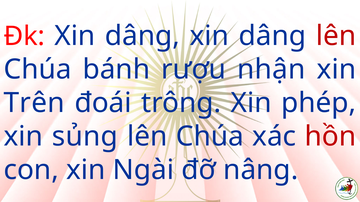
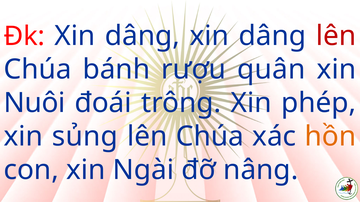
nhận: nhận -> quân
Trên: Trên -> Nuôi
hồn colour: red -> orange
